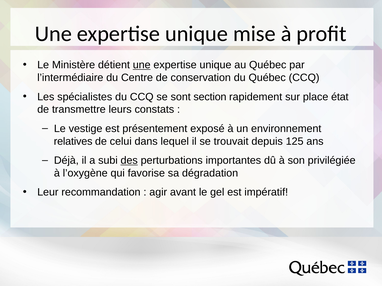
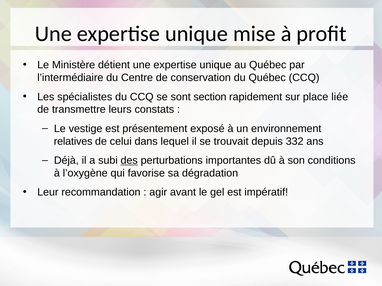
une at (142, 65) underline: present -> none
état: état -> liée
125: 125 -> 332
privilégiée: privilégiée -> conditions
